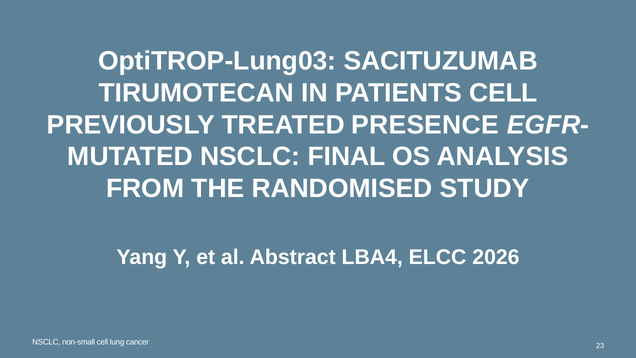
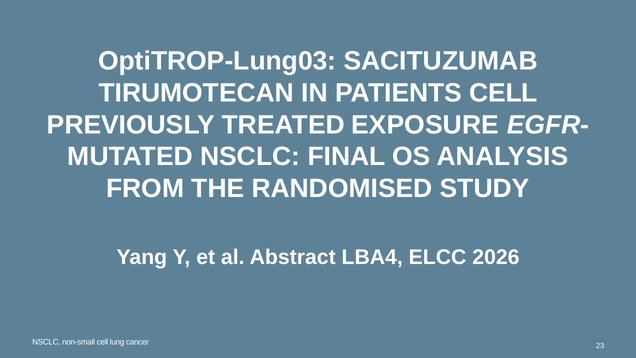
PRESENCE: PRESENCE -> EXPOSURE
